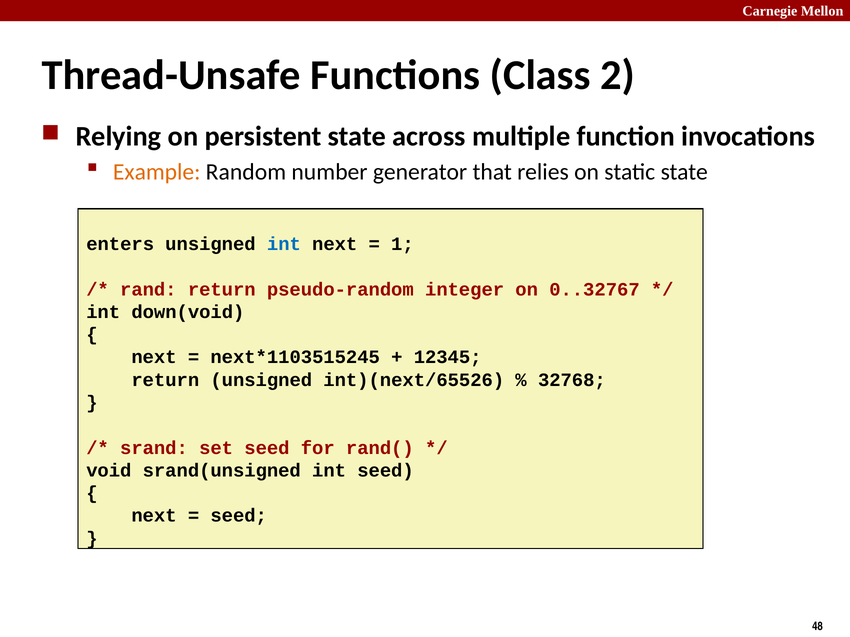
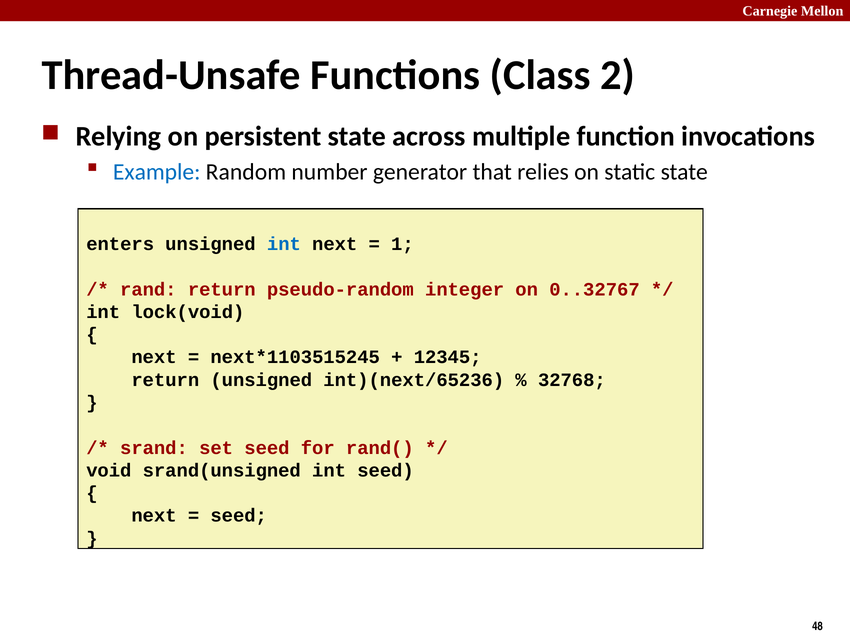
Example colour: orange -> blue
down(void: down(void -> lock(void
int)(next/65526: int)(next/65526 -> int)(next/65236
